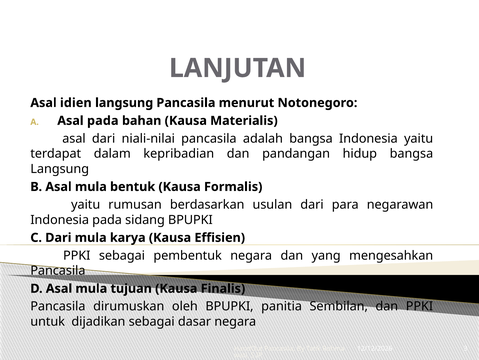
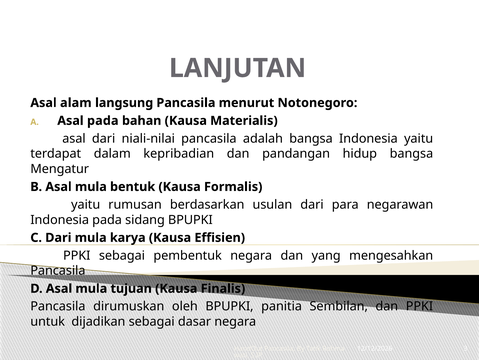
idien: idien -> alam
Langsung at (60, 169): Langsung -> Mengatur
